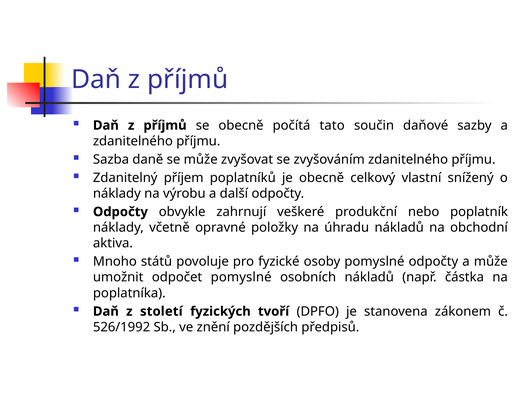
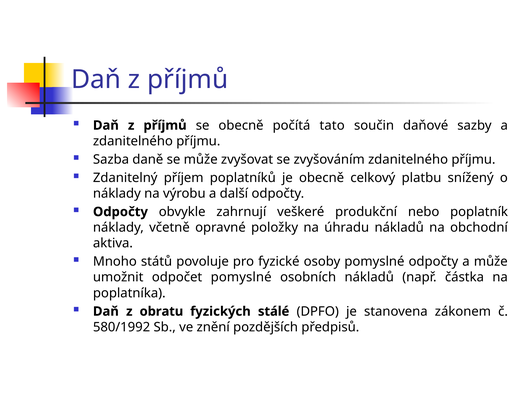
vlastní: vlastní -> platbu
století: století -> obratu
tvoří: tvoří -> stálé
526/1992: 526/1992 -> 580/1992
